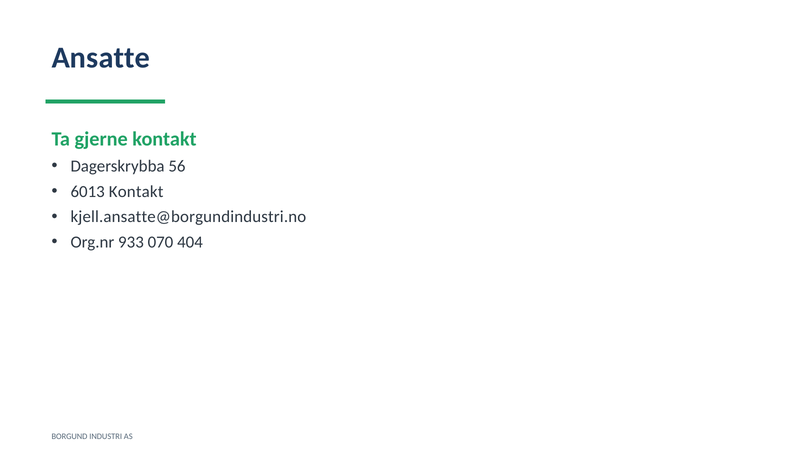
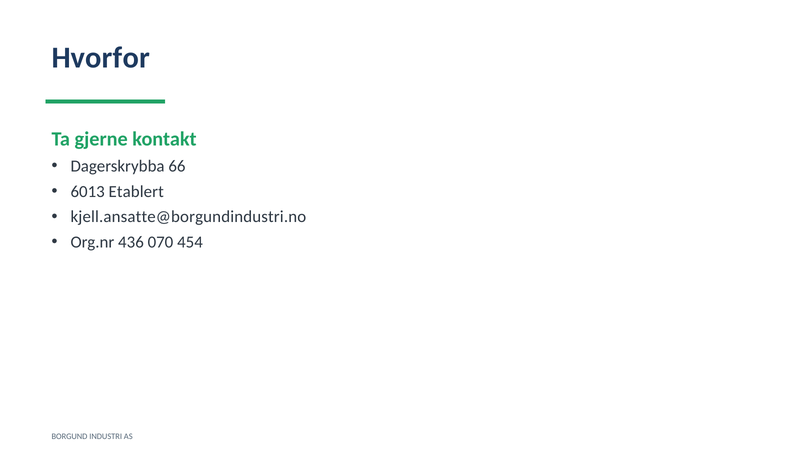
Ansatte: Ansatte -> Hvorfor
56: 56 -> 66
6013 Kontakt: Kontakt -> Etablert
933: 933 -> 436
404: 404 -> 454
